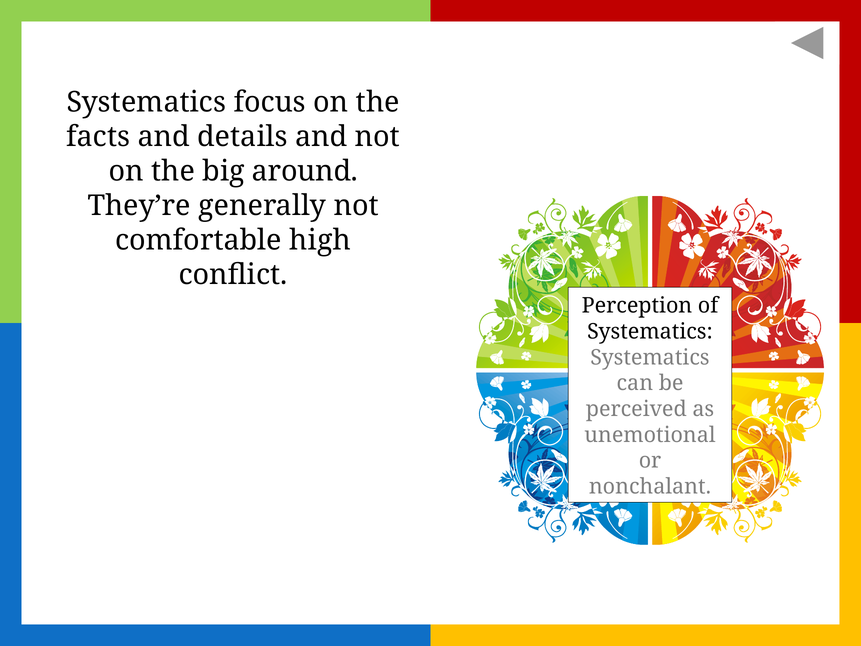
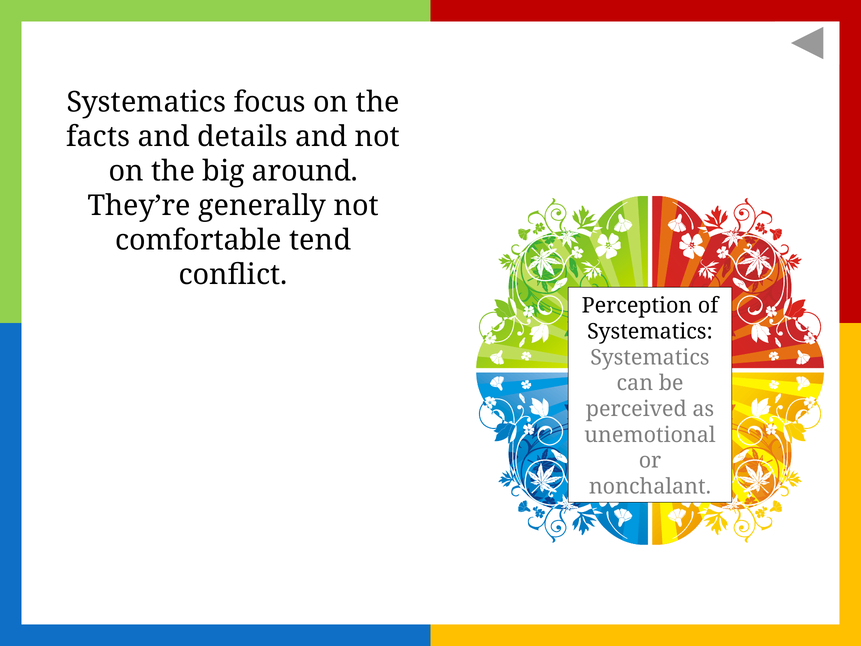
high: high -> tend
